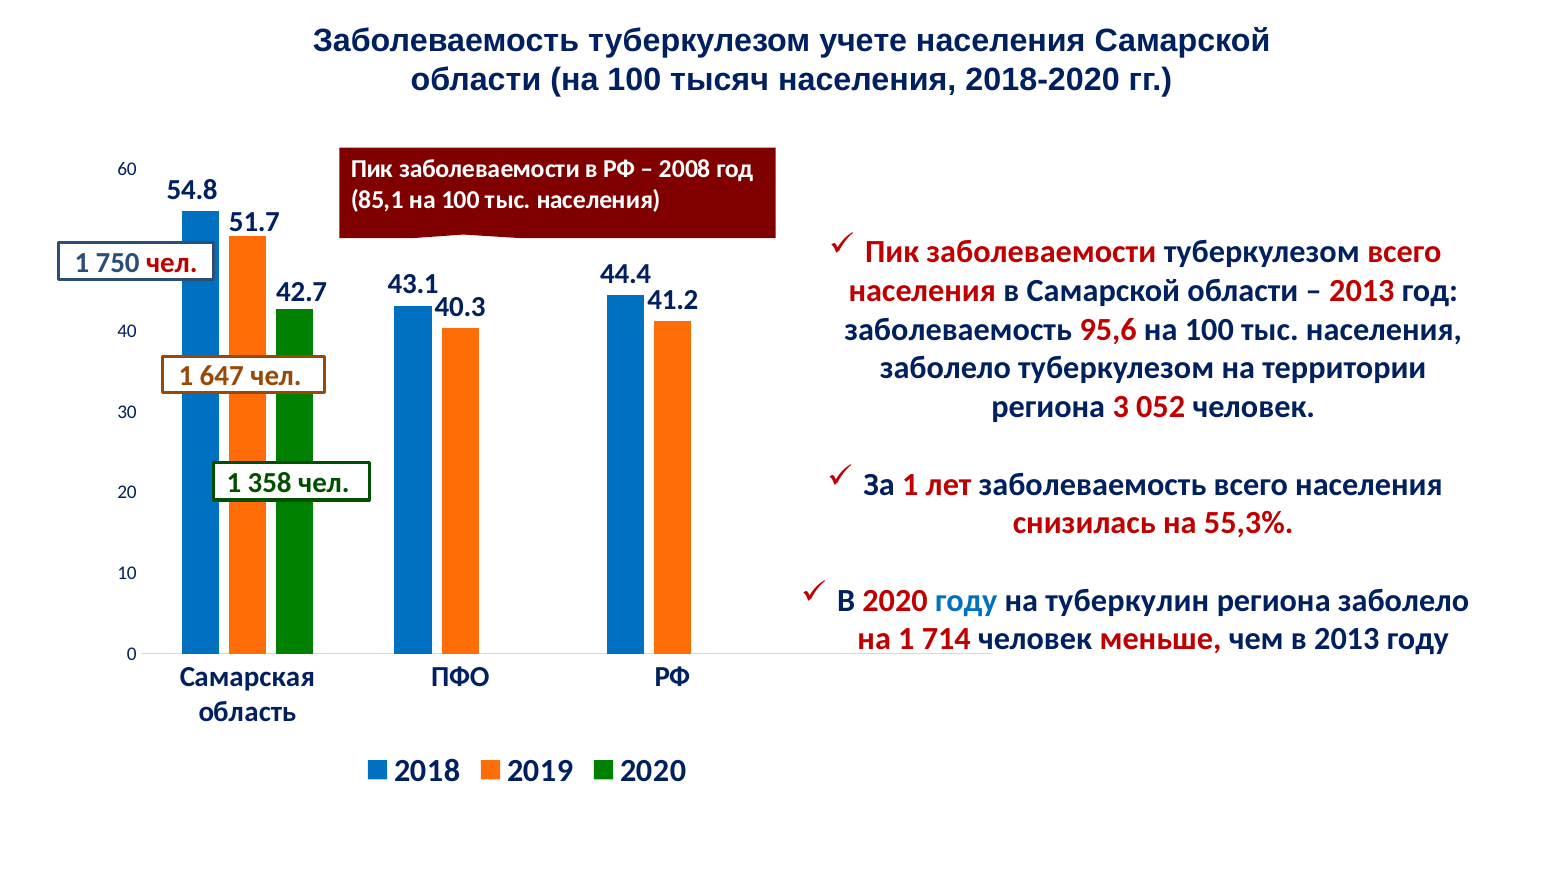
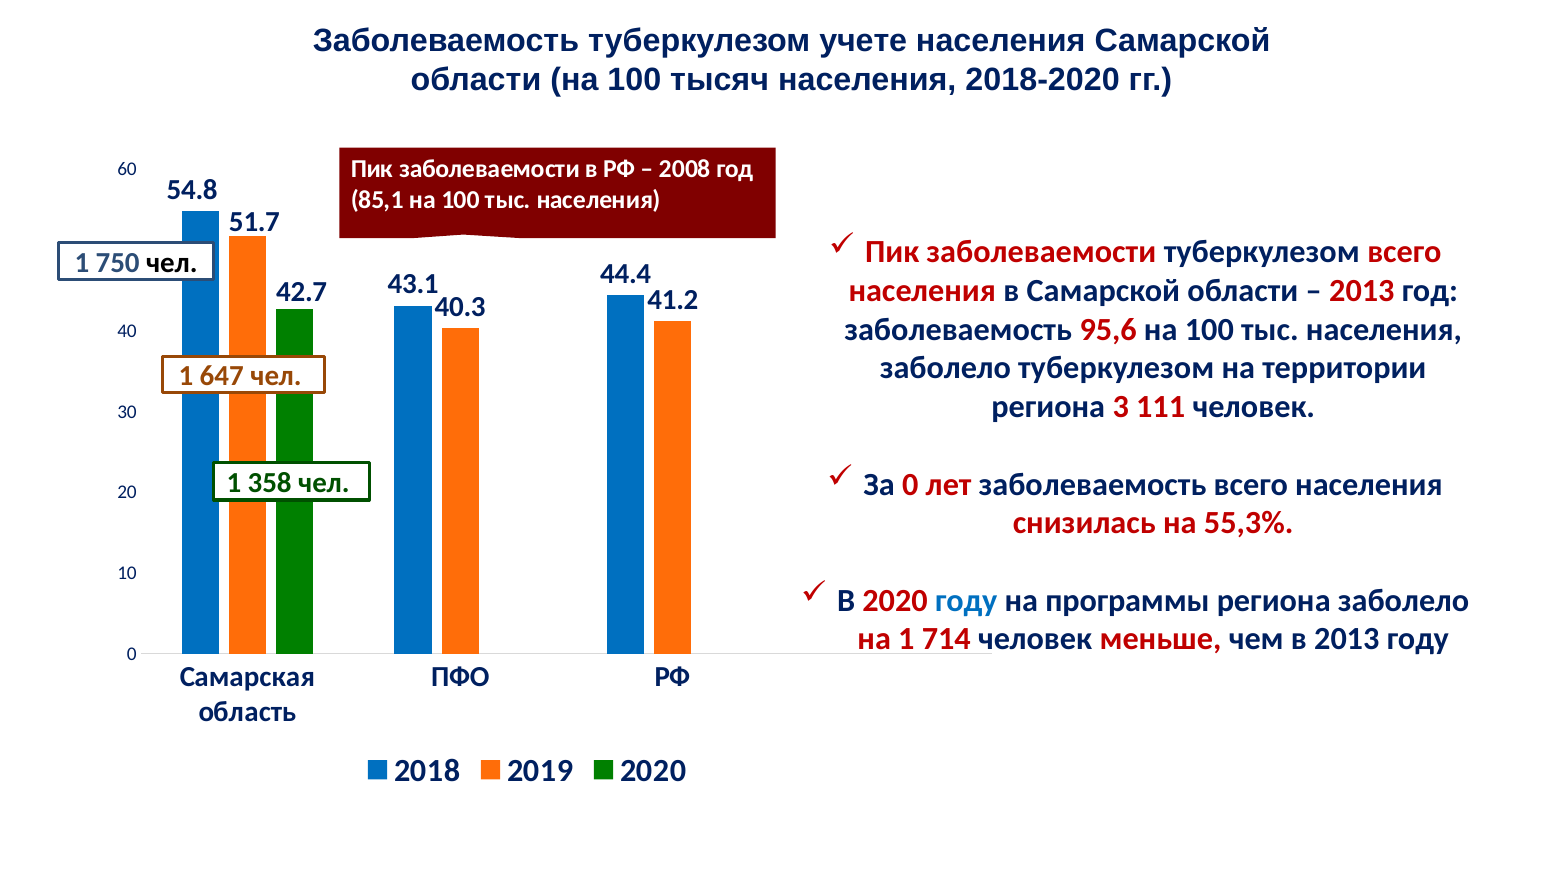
чел at (172, 263) colour: red -> black
052: 052 -> 111
За 1: 1 -> 0
туберкулин: туберкулин -> программы
